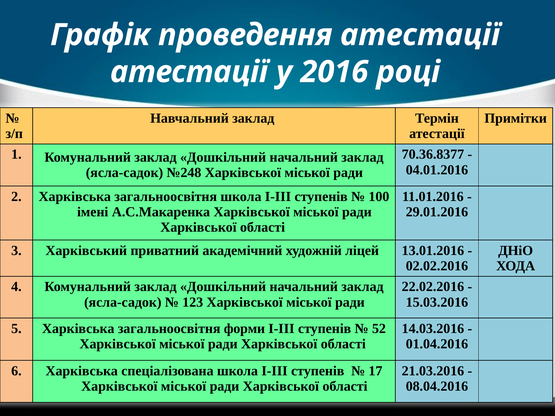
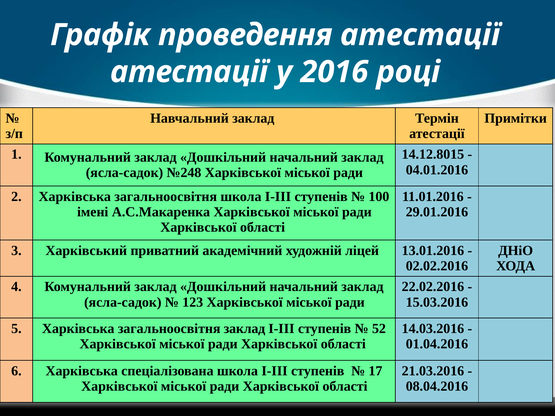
70.36.8377: 70.36.8377 -> 14.12.8015
загальноосвітня форми: форми -> заклад
